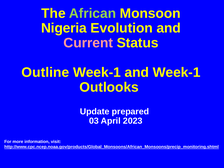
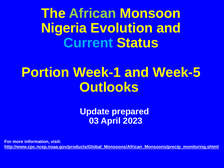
Current colour: pink -> light blue
Outline: Outline -> Portion
and Week-1: Week-1 -> Week-5
